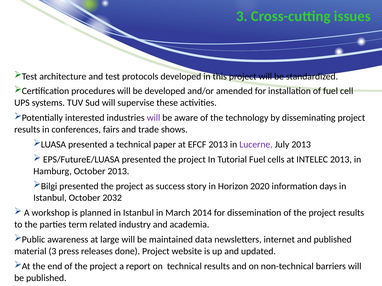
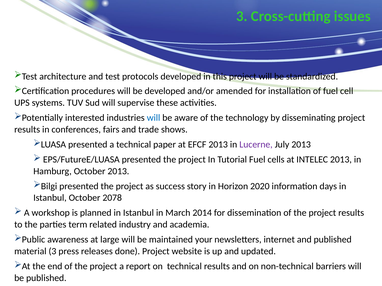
will at (154, 118) colour: purple -> blue
2032: 2032 -> 2078
data: data -> your
